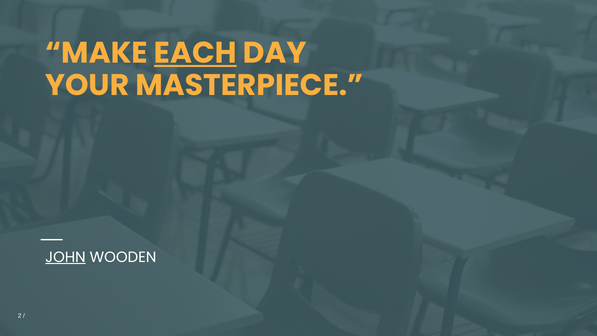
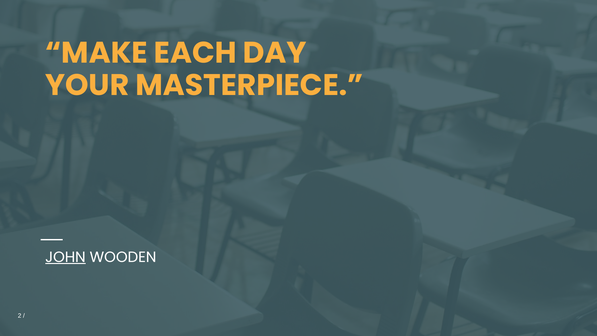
EACH underline: present -> none
